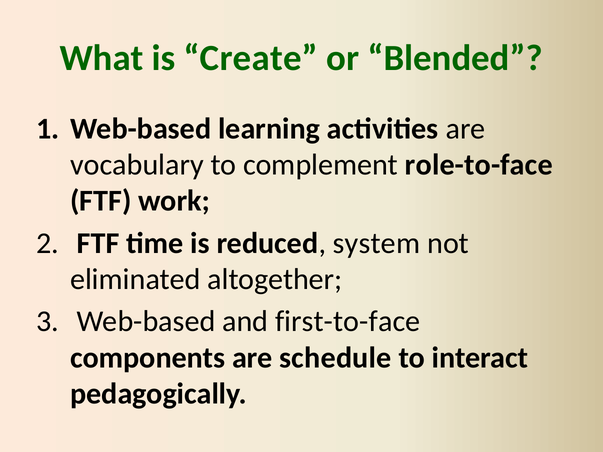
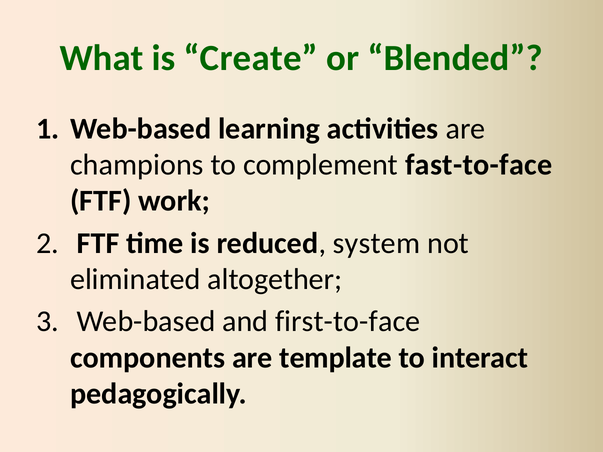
vocabulary: vocabulary -> champions
role-to-face: role-to-face -> fast-to-face
schedule: schedule -> template
